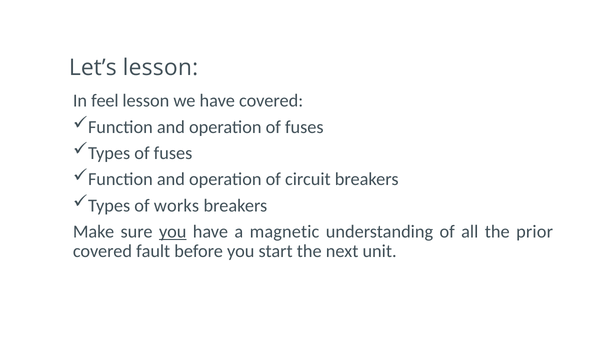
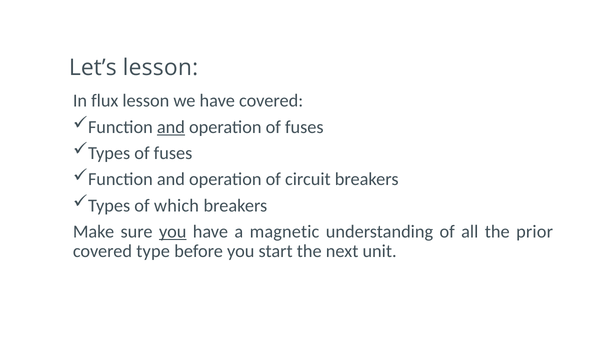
feel: feel -> flux
and at (171, 127) underline: none -> present
works: works -> which
fault: fault -> type
